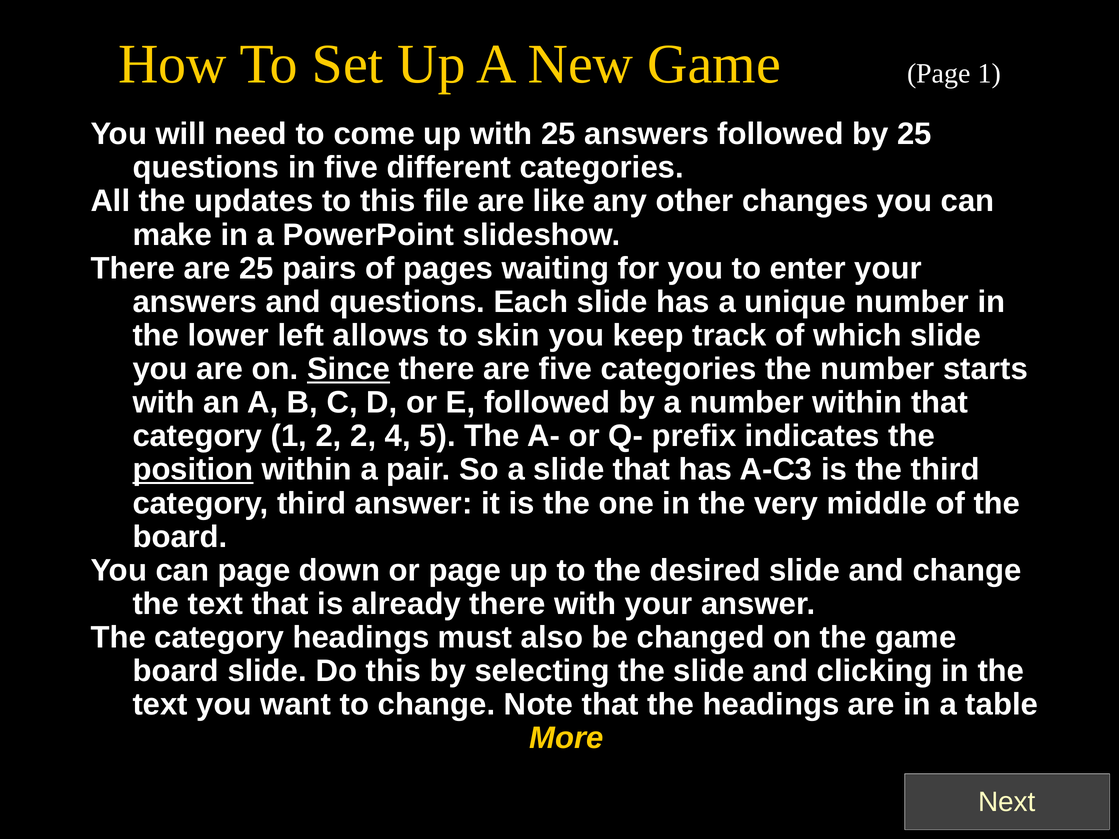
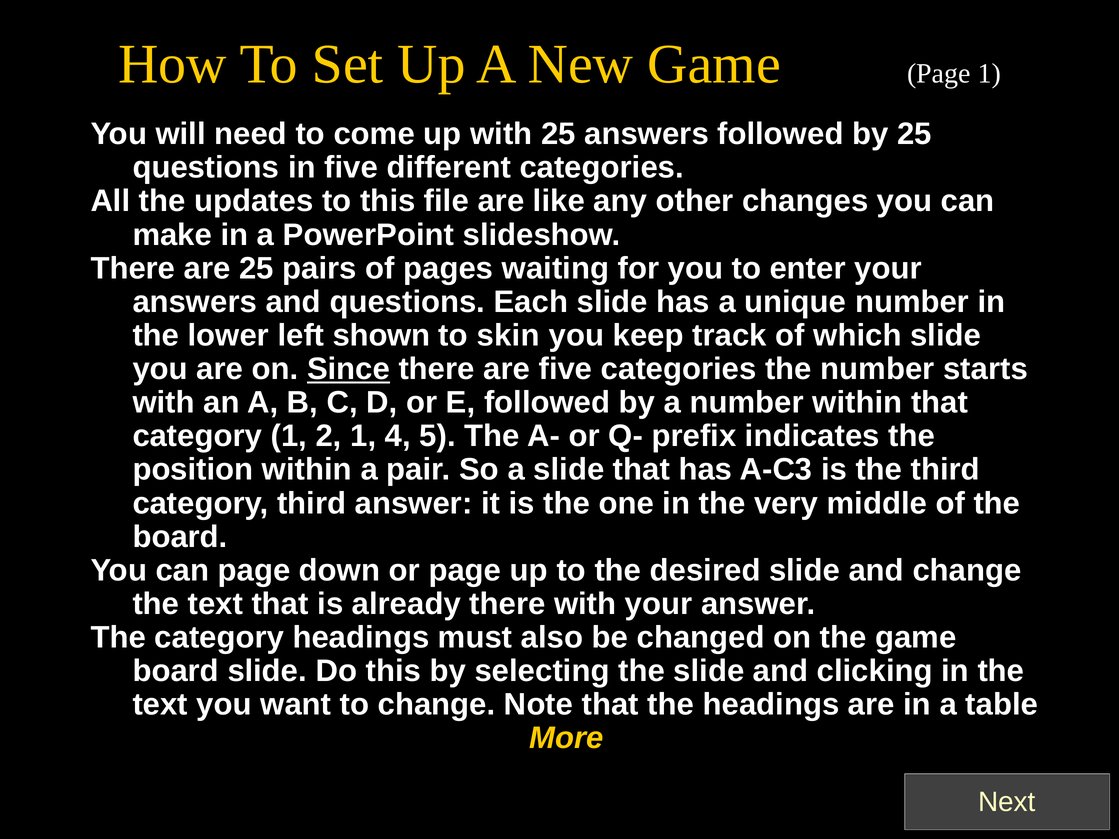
allows: allows -> shown
2 2: 2 -> 1
position underline: present -> none
